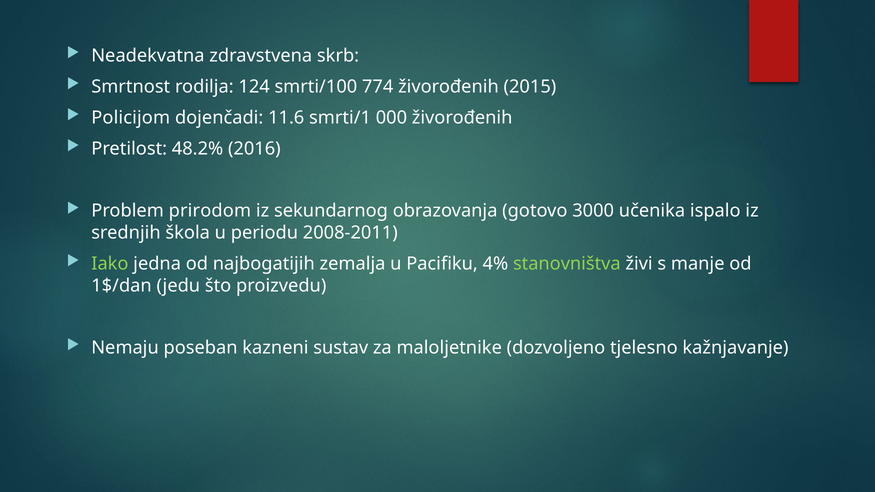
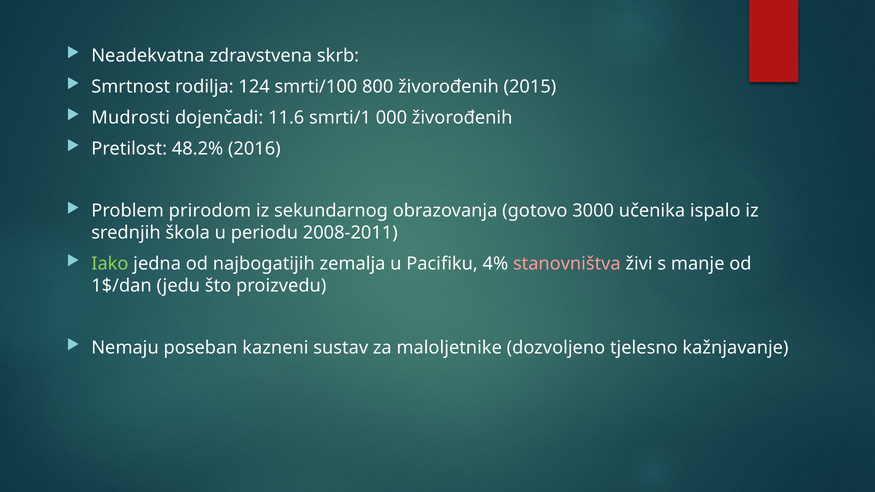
774: 774 -> 800
Policijom: Policijom -> Mudrosti
stanovništva colour: light green -> pink
